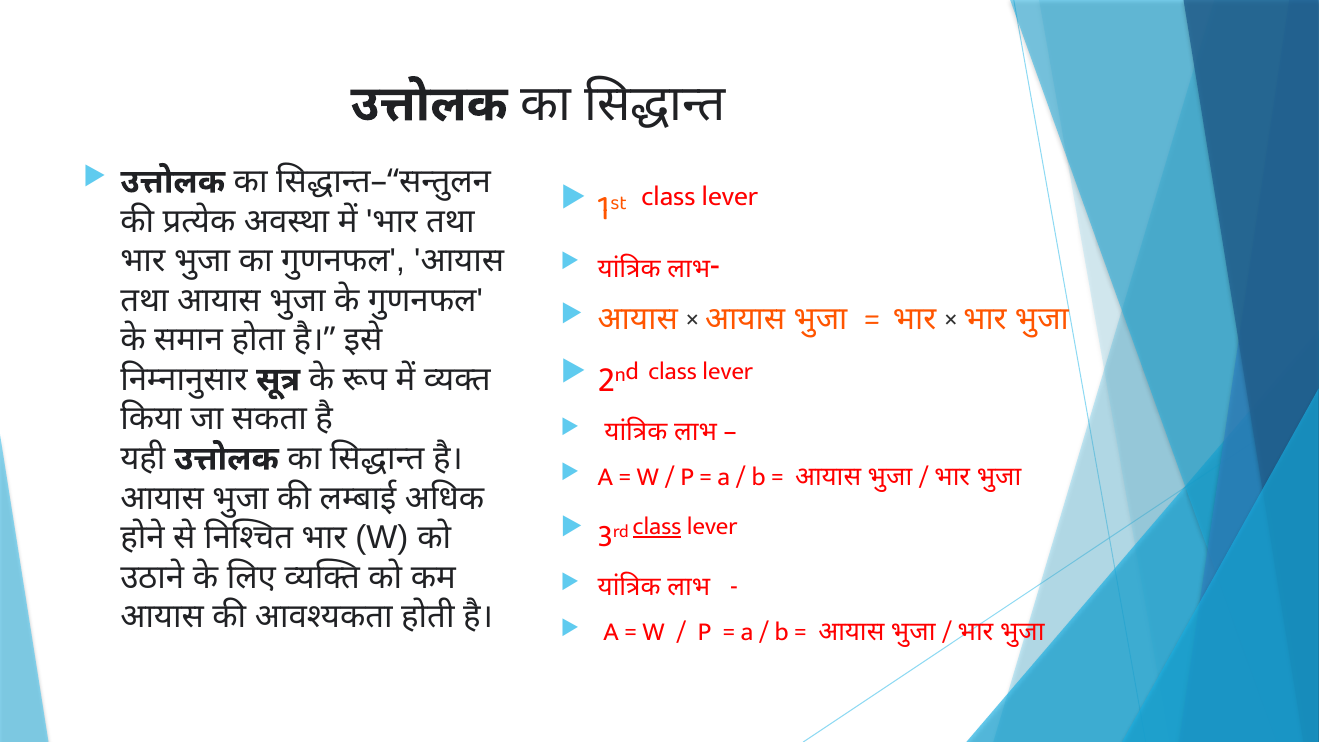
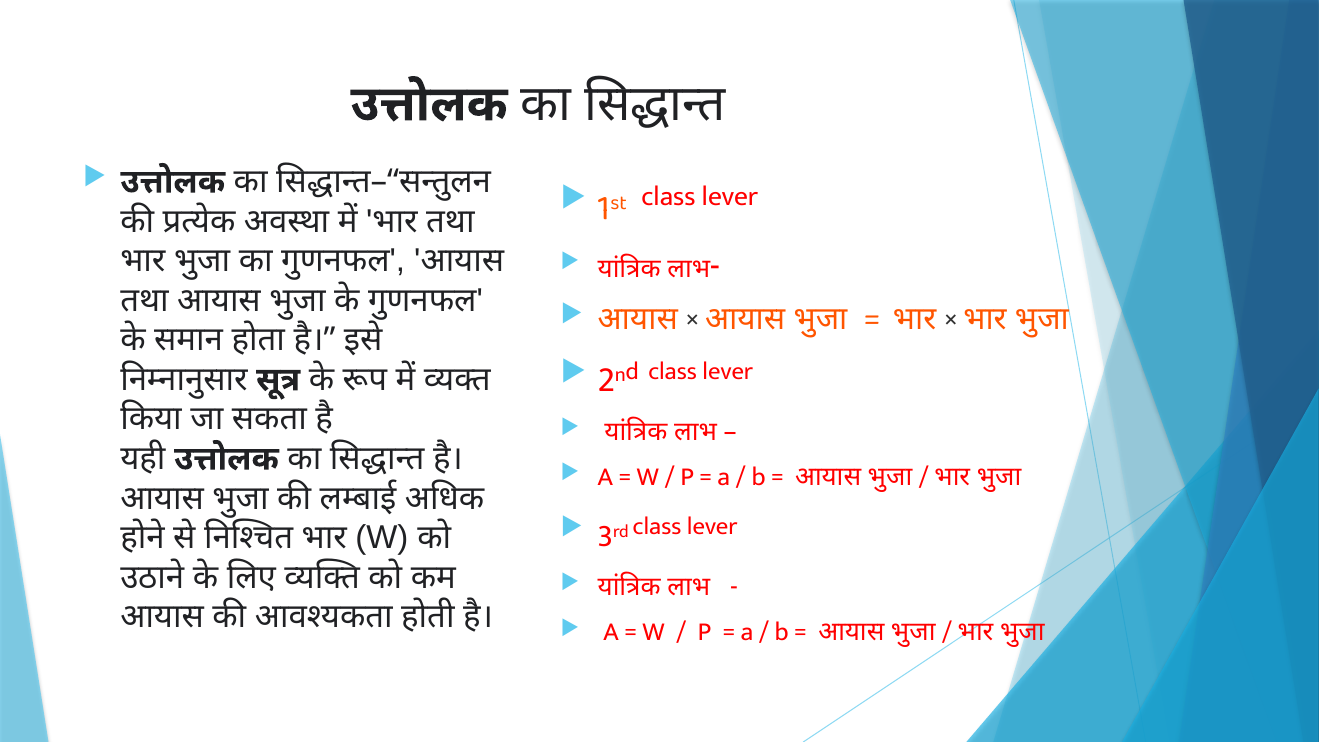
class at (657, 526) underline: present -> none
